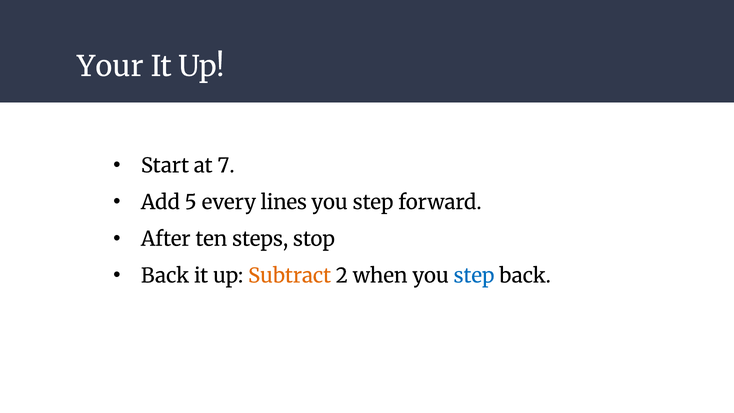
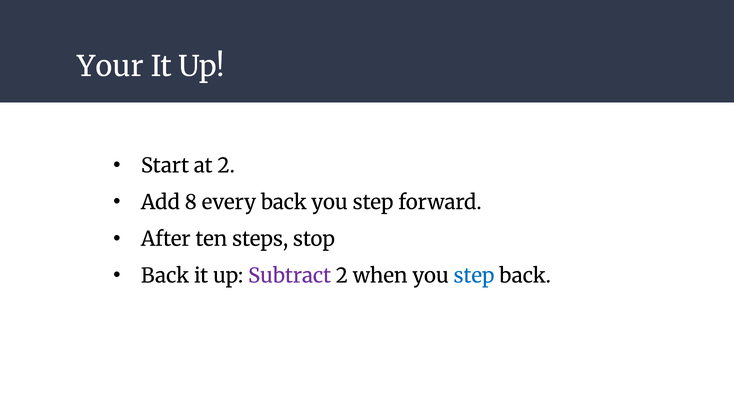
at 7: 7 -> 2
5: 5 -> 8
every lines: lines -> back
Subtract colour: orange -> purple
